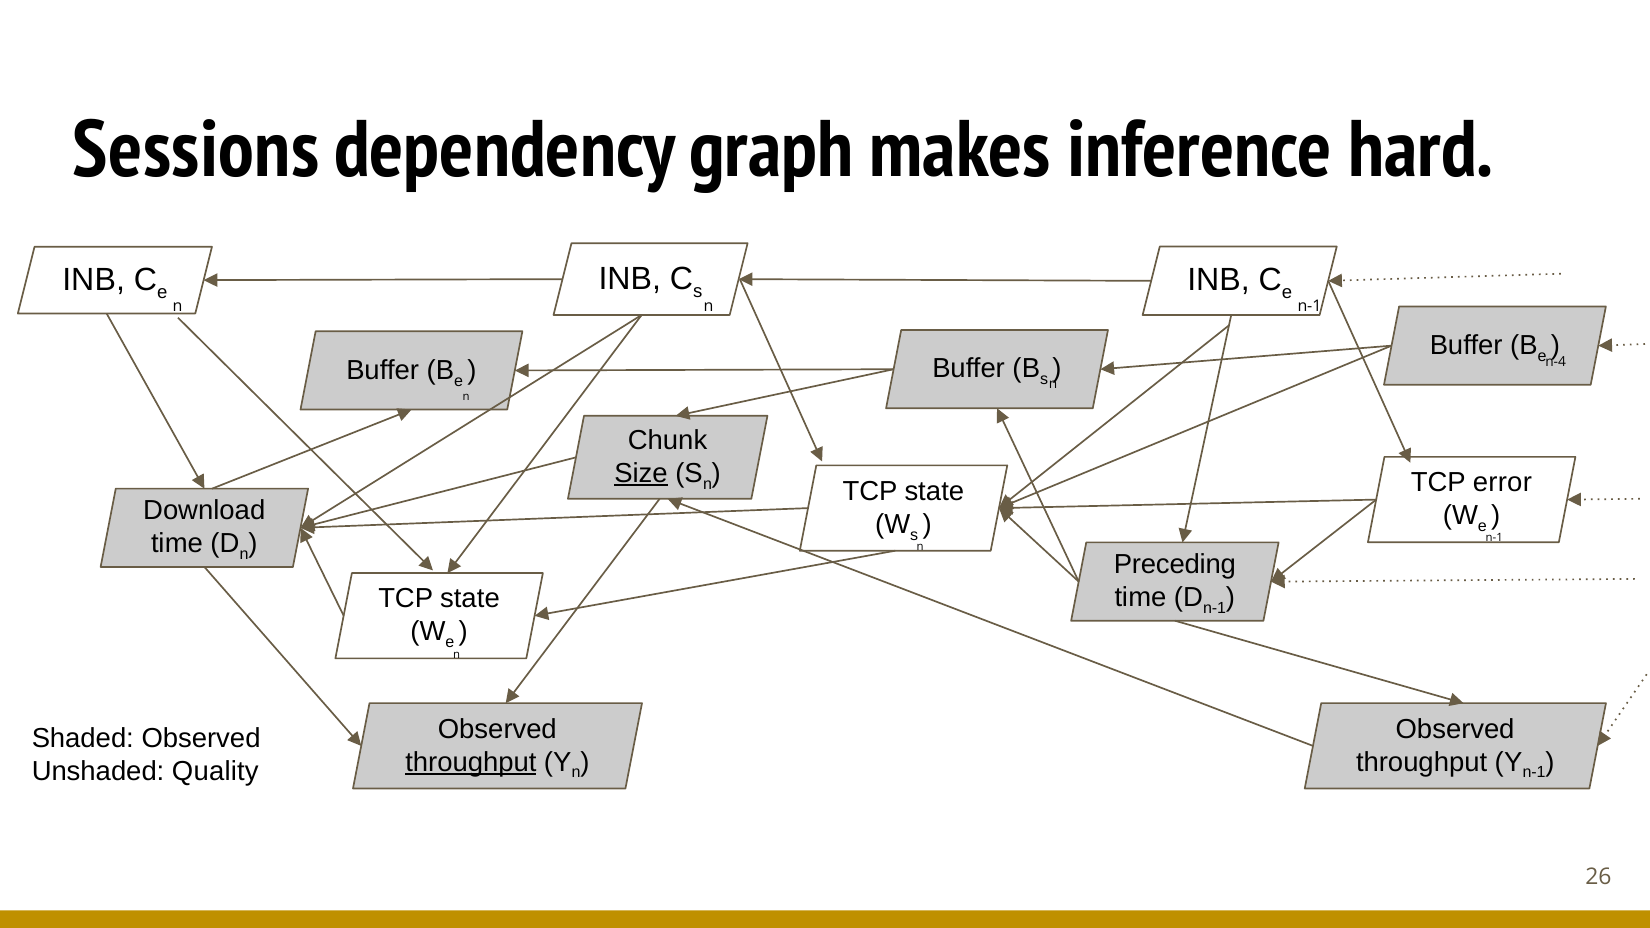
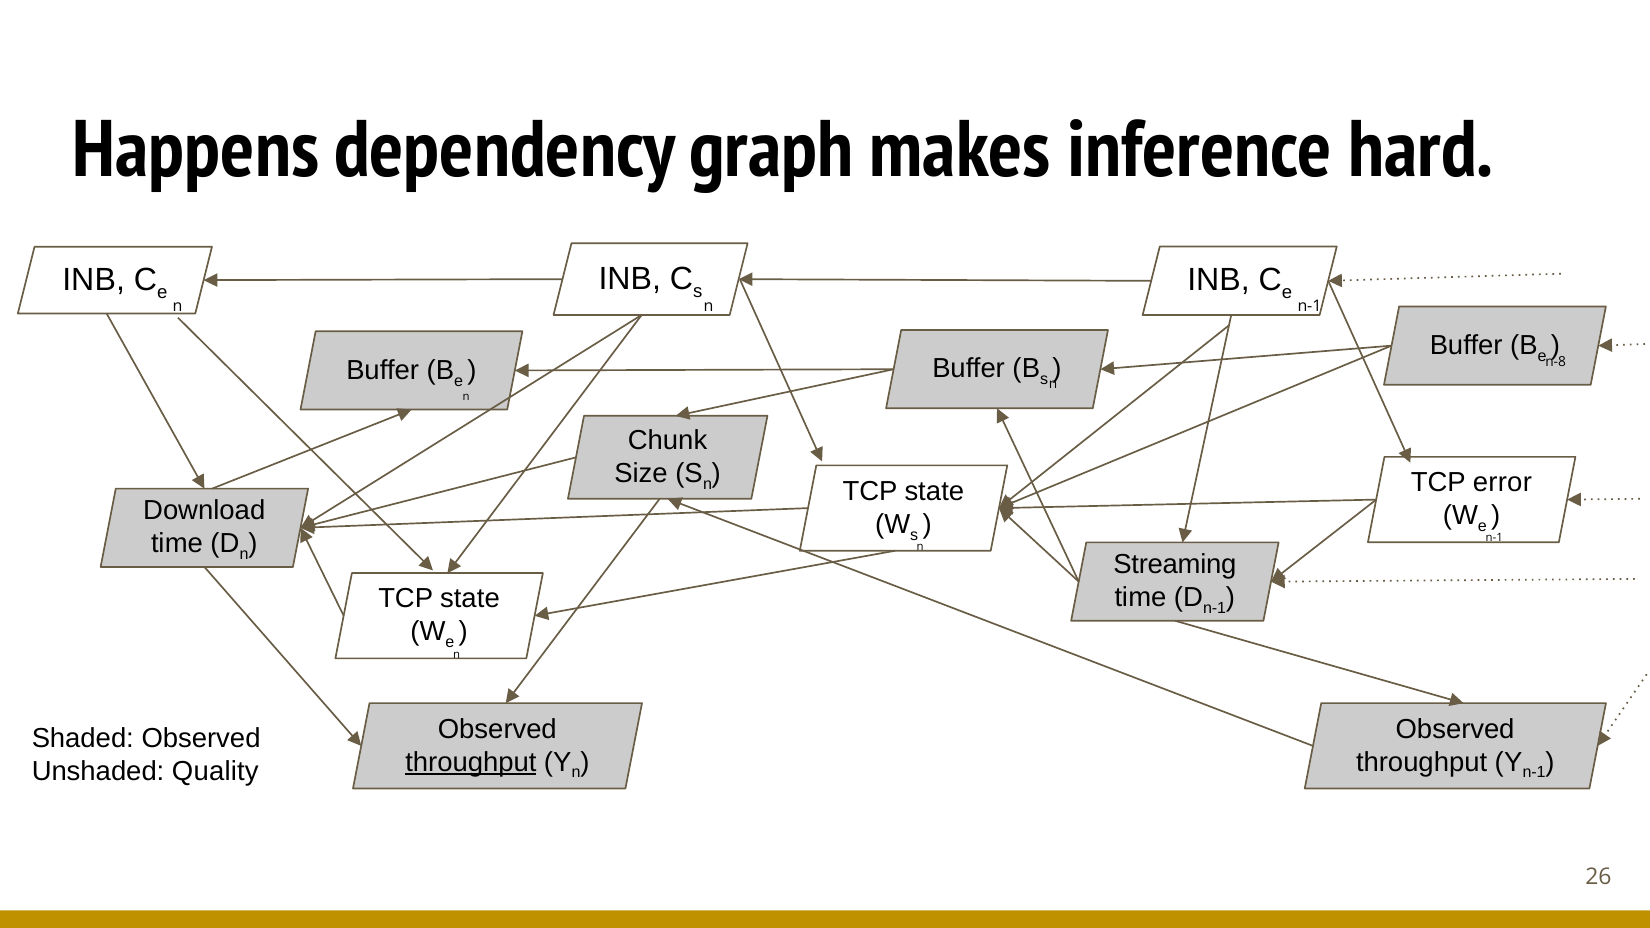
Sessions: Sessions -> Happens
n-4: n-4 -> n-8
Size underline: present -> none
Preceding: Preceding -> Streaming
